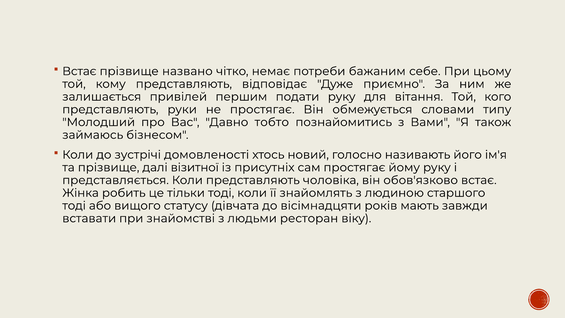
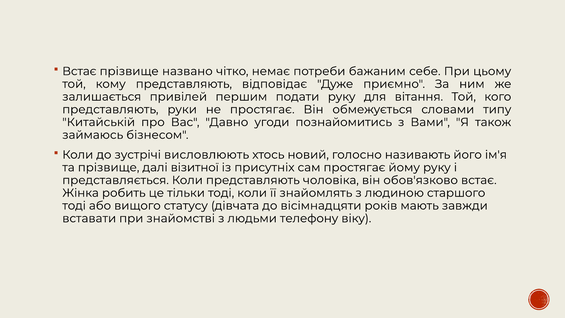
Молодший: Молодший -> Китайській
тобто: тобто -> угоди
домовленості: домовленості -> висловлюють
ресторан: ресторан -> телефону
